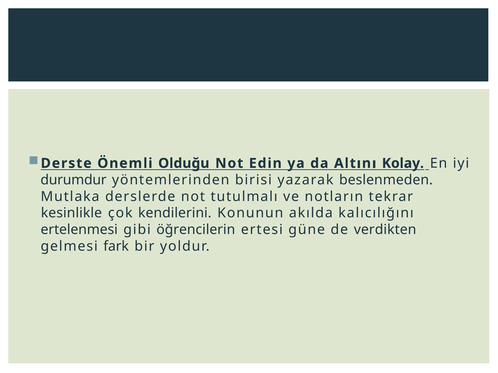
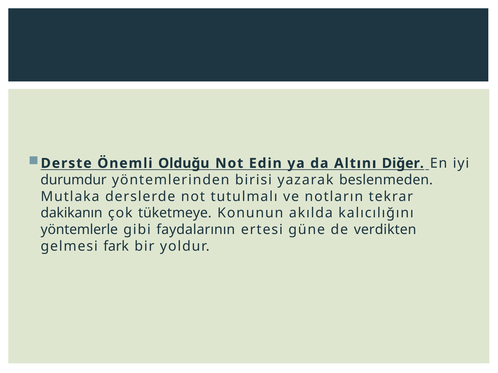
Kolay: Kolay -> Diğer
kesinlikle: kesinlikle -> dakikanın
kendilerini: kendilerini -> tüketmeye
ertelenmesi: ertelenmesi -> yöntemlerle
öğrencilerin: öğrencilerin -> faydalarının
